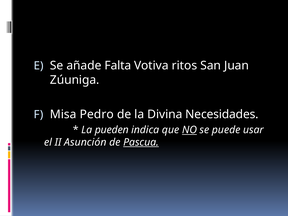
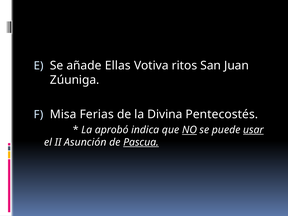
Falta: Falta -> Ellas
Pedro: Pedro -> Ferias
Necesidades: Necesidades -> Pentecostés
pueden: pueden -> aprobó
usar underline: none -> present
